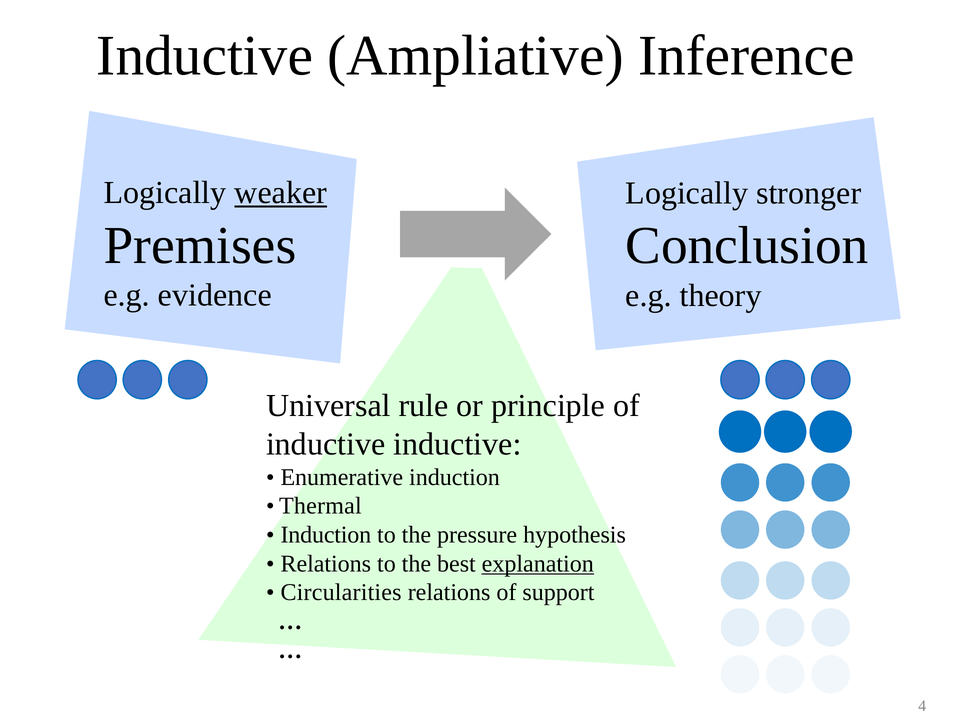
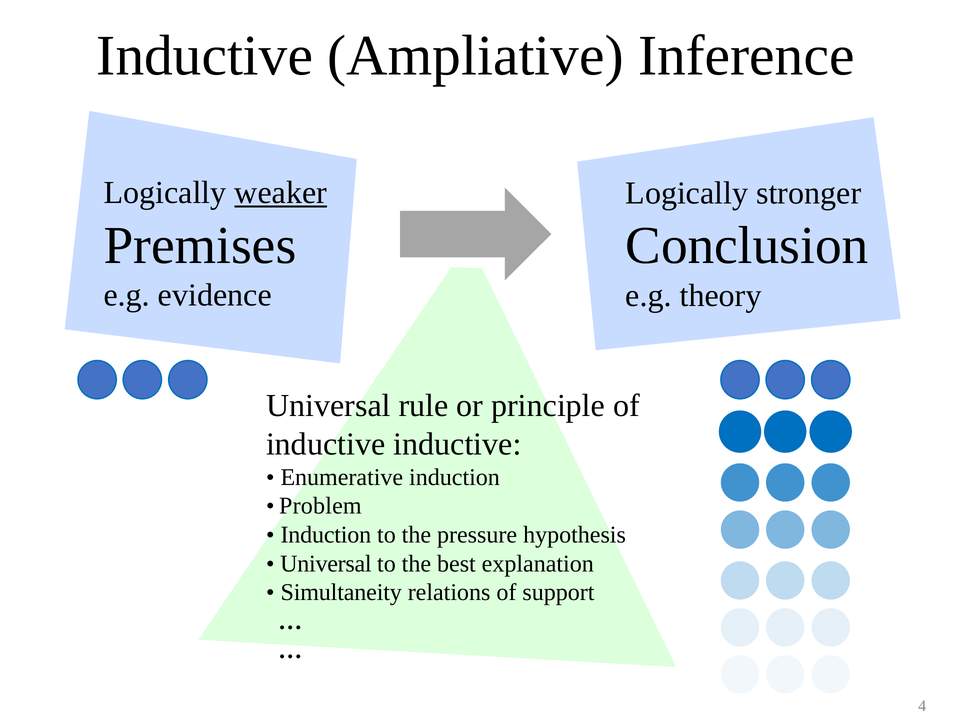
Thermal: Thermal -> Problem
Relations at (326, 564): Relations -> Universal
explanation underline: present -> none
Circularities: Circularities -> Simultaneity
